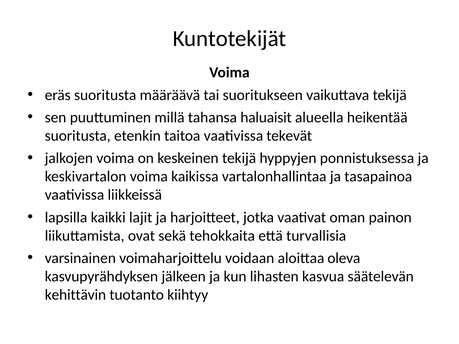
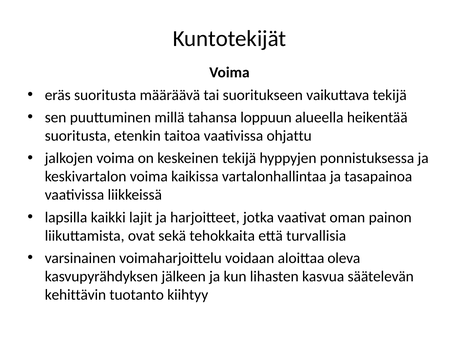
haluaisit: haluaisit -> loppuun
tekevät: tekevät -> ohjattu
